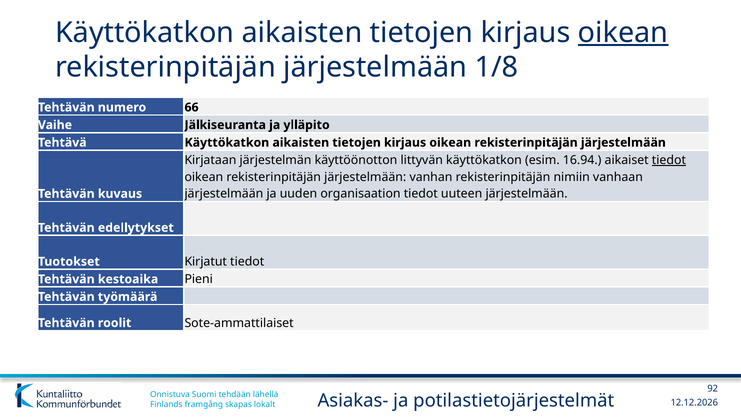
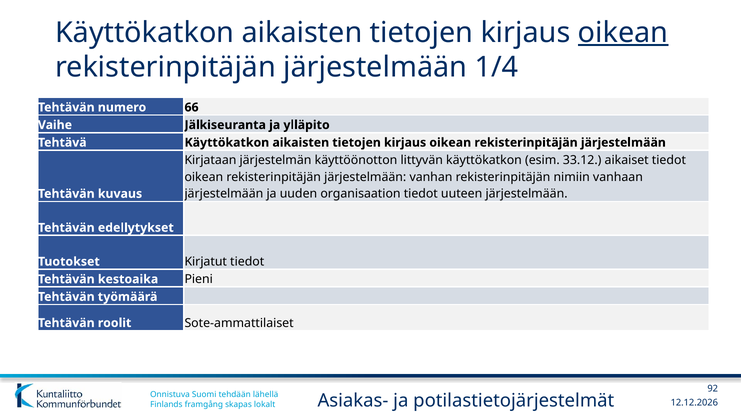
1/8: 1/8 -> 1/4
16.94: 16.94 -> 33.12
tiedot at (669, 160) underline: present -> none
